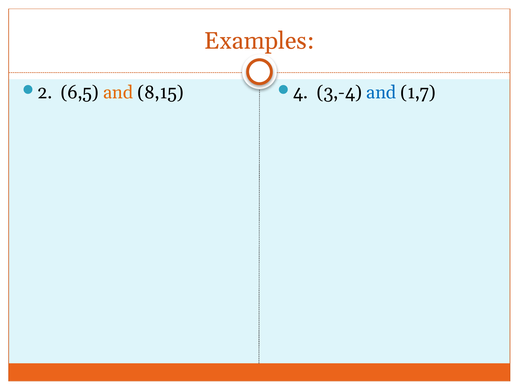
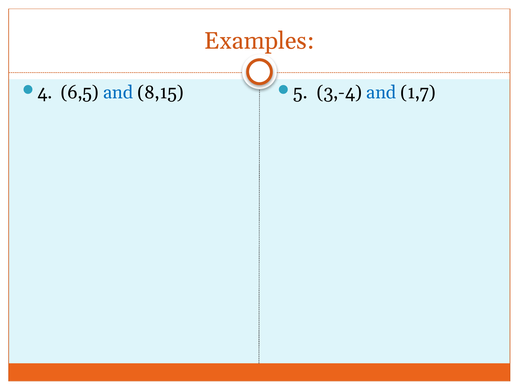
2: 2 -> 4
and at (118, 93) colour: orange -> blue
4: 4 -> 5
